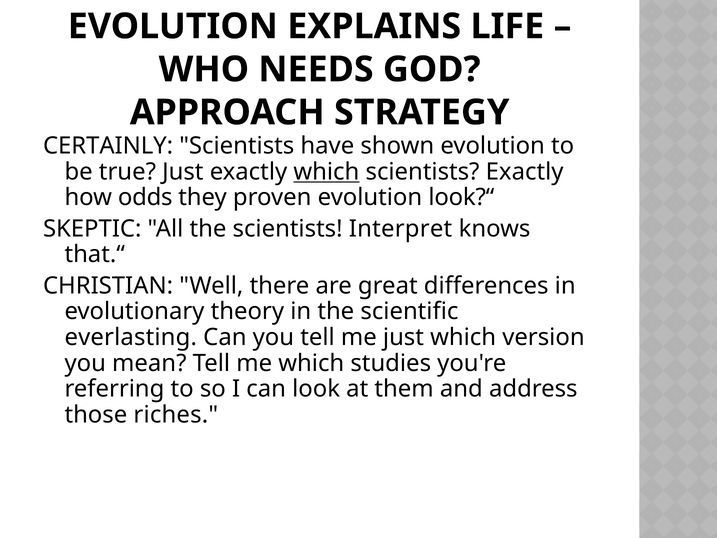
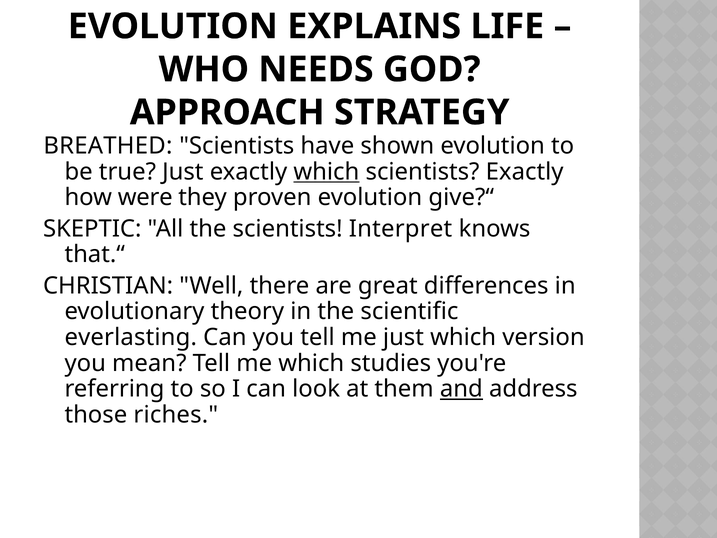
CERTAINLY: CERTAINLY -> BREATHED
odds: odds -> were
look?“: look?“ -> give?“
and underline: none -> present
